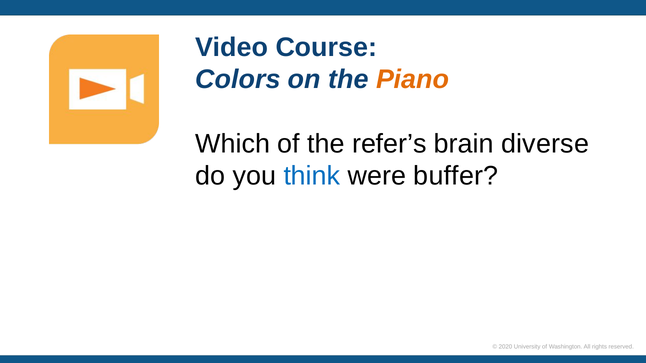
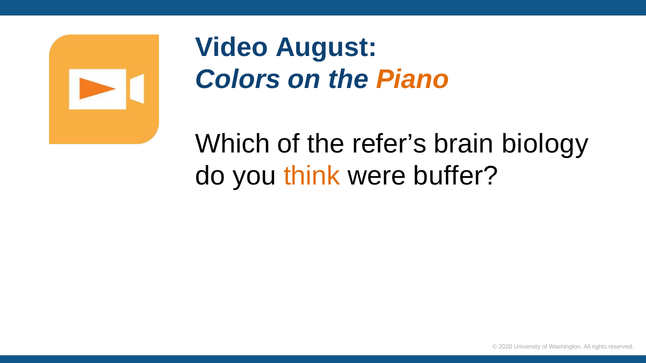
Course: Course -> August
diverse: diverse -> biology
think colour: blue -> orange
